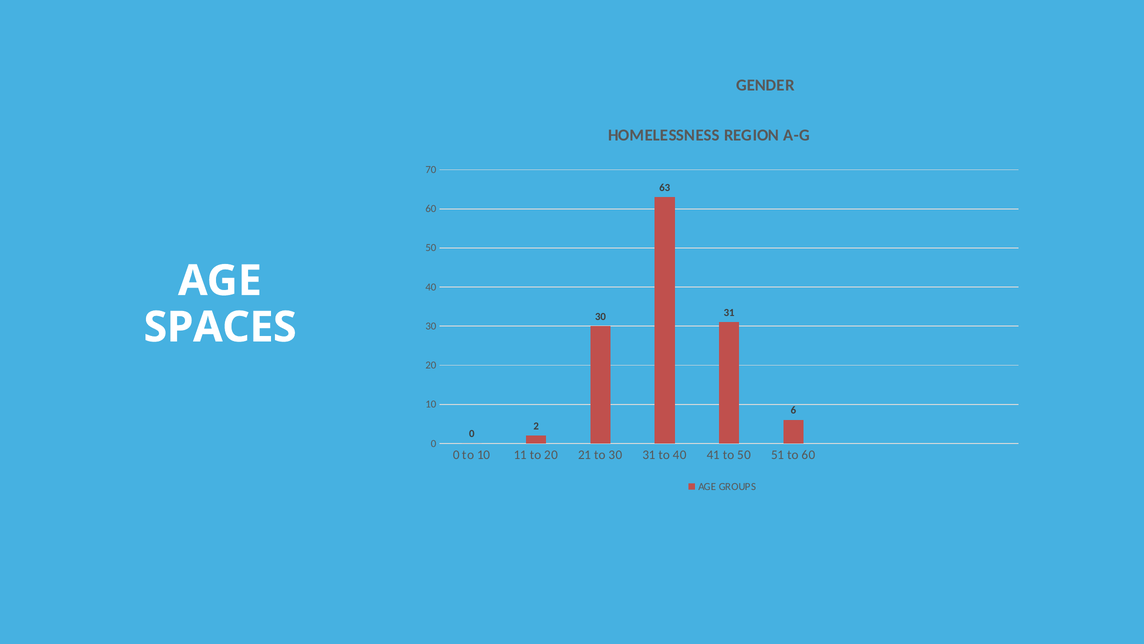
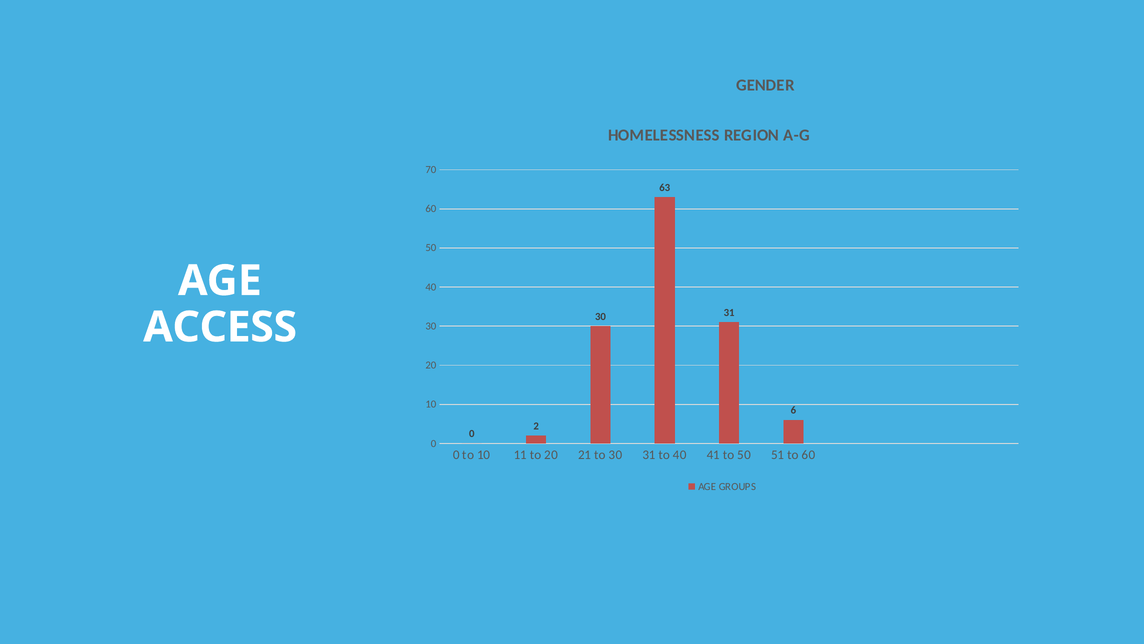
SPACES: SPACES -> ACCESS
